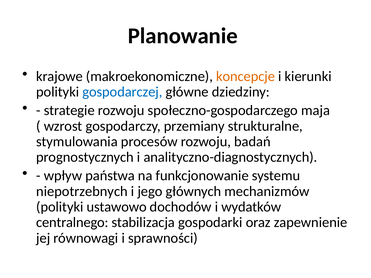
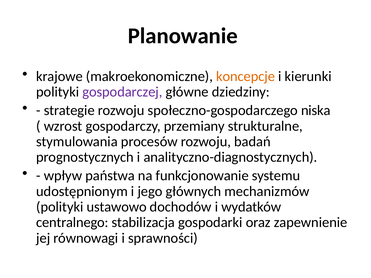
gospodarczej colour: blue -> purple
maja: maja -> niska
niepotrzebnych: niepotrzebnych -> udostępnionym
